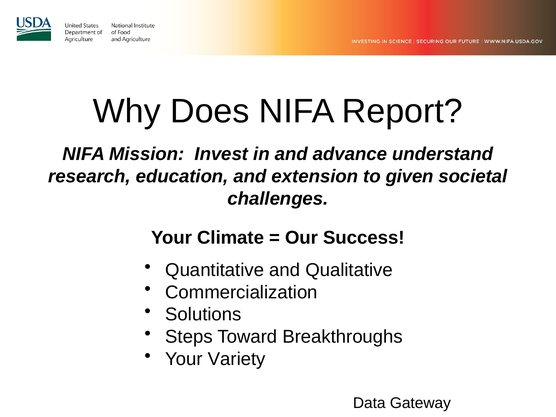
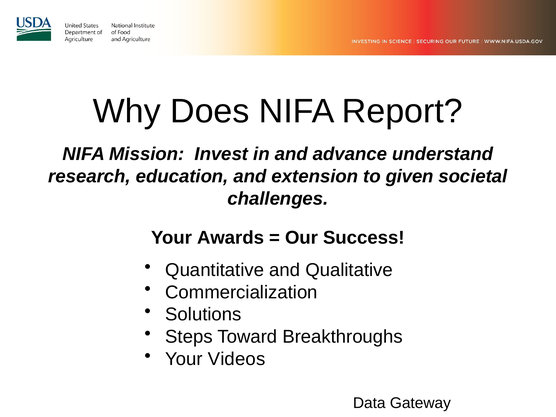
Climate: Climate -> Awards
Variety: Variety -> Videos
